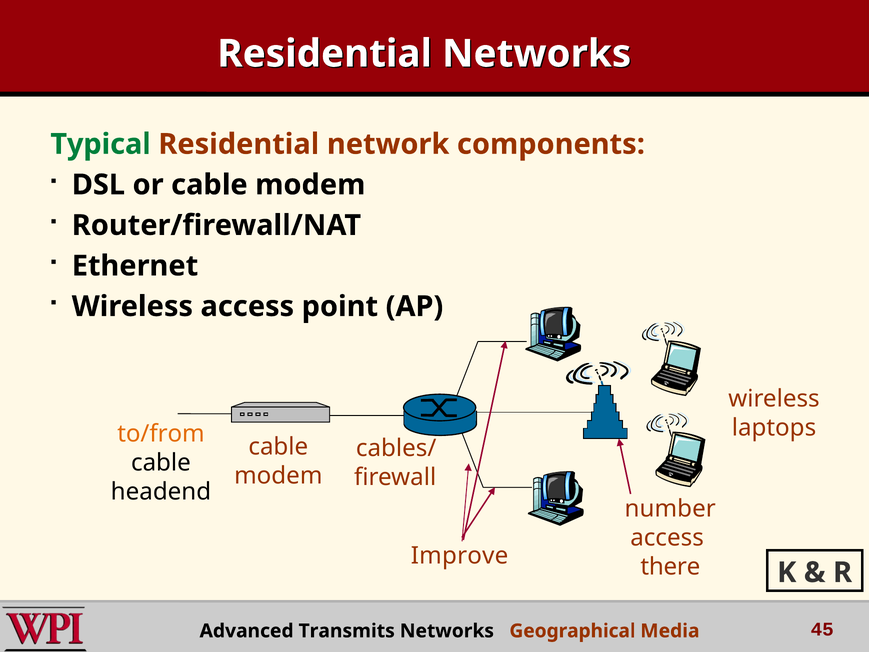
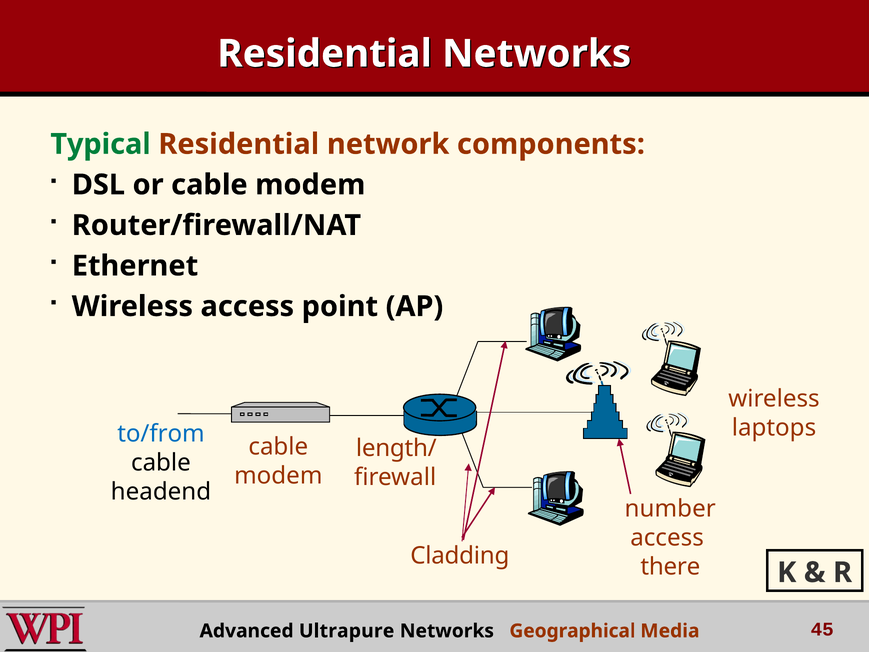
to/from colour: orange -> blue
cables/: cables/ -> length/
Improve: Improve -> Cladding
Transmits: Transmits -> Ultrapure
